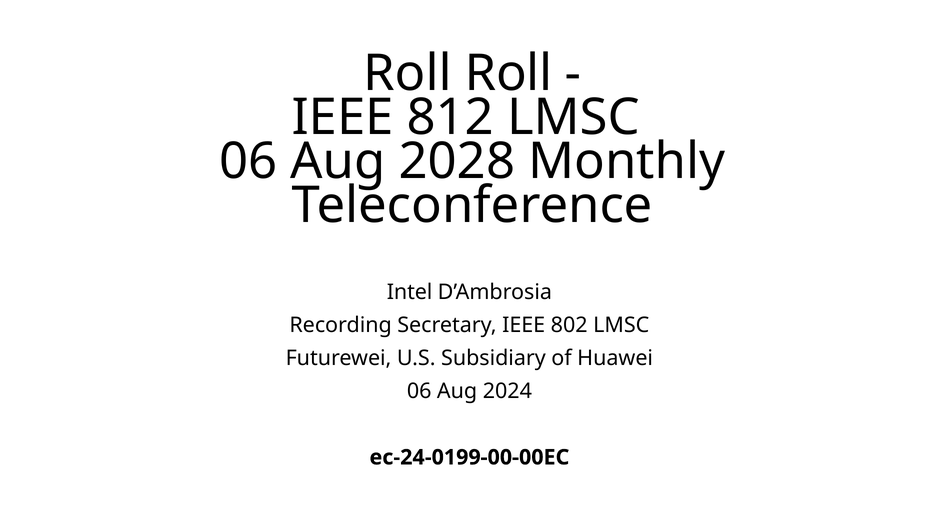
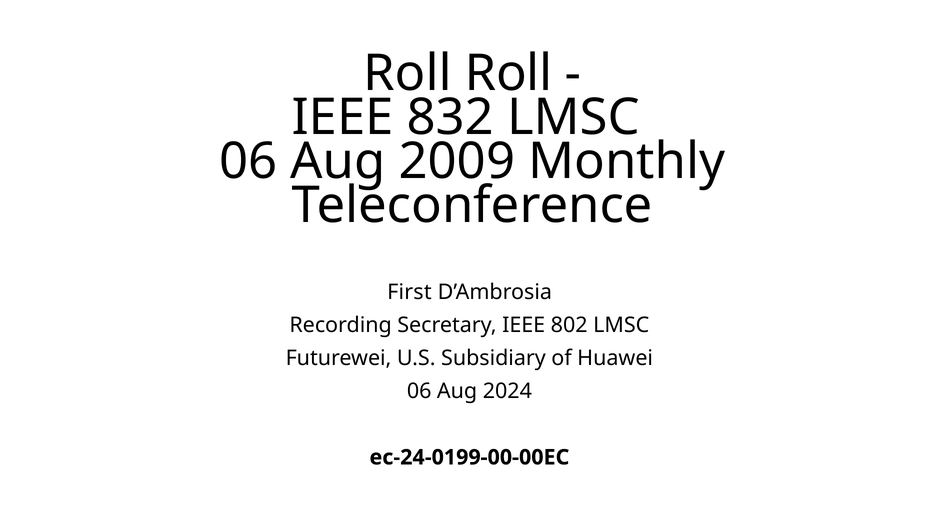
812: 812 -> 832
2028: 2028 -> 2009
Intel: Intel -> First
